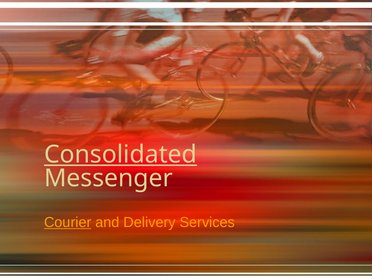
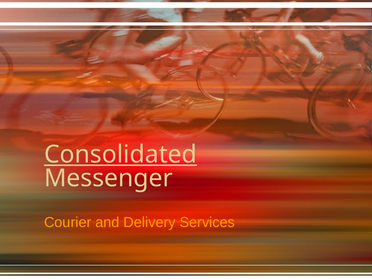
Courier underline: present -> none
